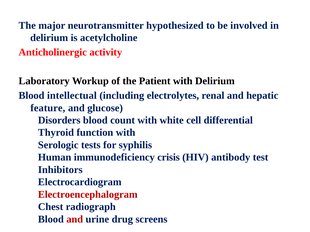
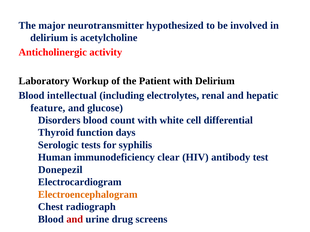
function with: with -> days
crisis: crisis -> clear
Inhibitors: Inhibitors -> Donepezil
Electroencephalogram colour: red -> orange
